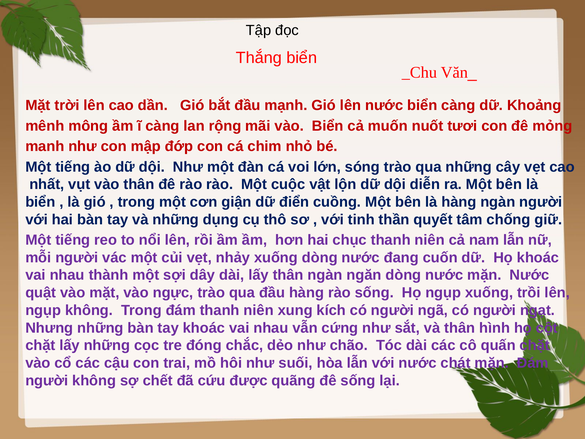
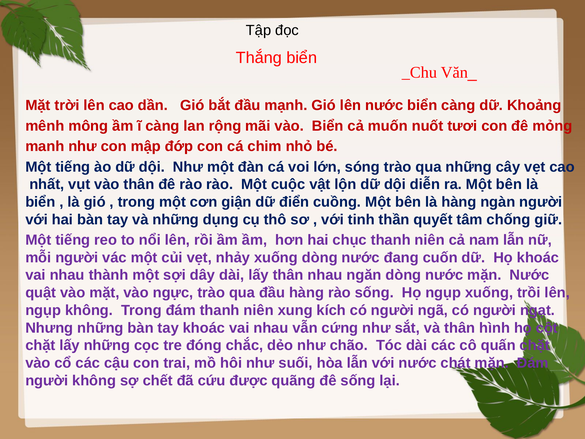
thân ngàn: ngàn -> nhau
